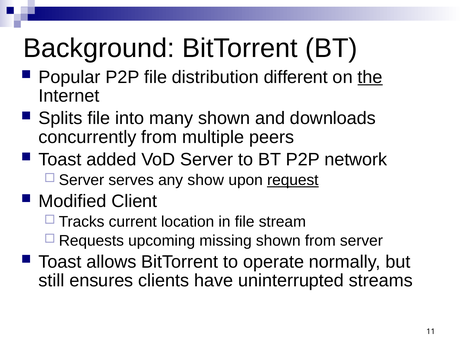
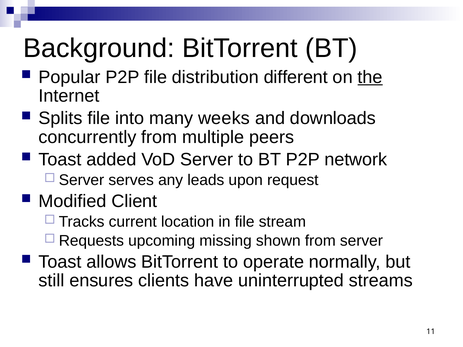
many shown: shown -> weeks
show: show -> leads
request underline: present -> none
